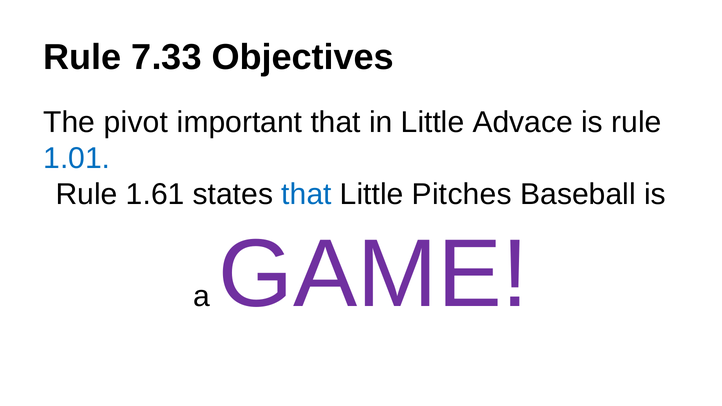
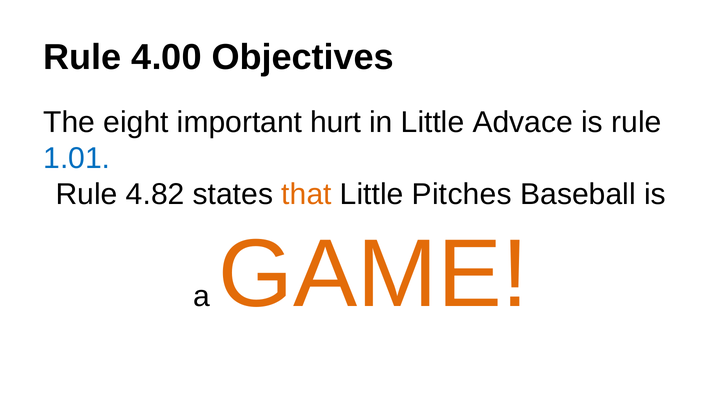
7.33: 7.33 -> 4.00
pivot: pivot -> eight
important that: that -> hurt
1.61: 1.61 -> 4.82
that at (307, 194) colour: blue -> orange
GAME colour: purple -> orange
